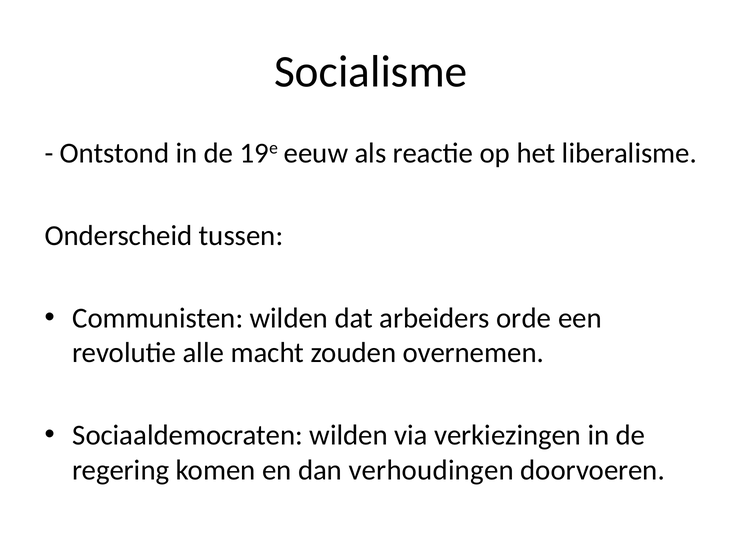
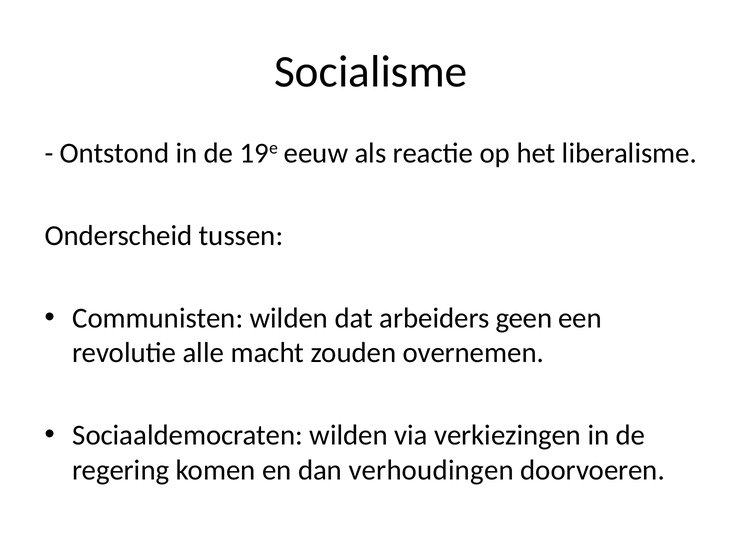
orde: orde -> geen
